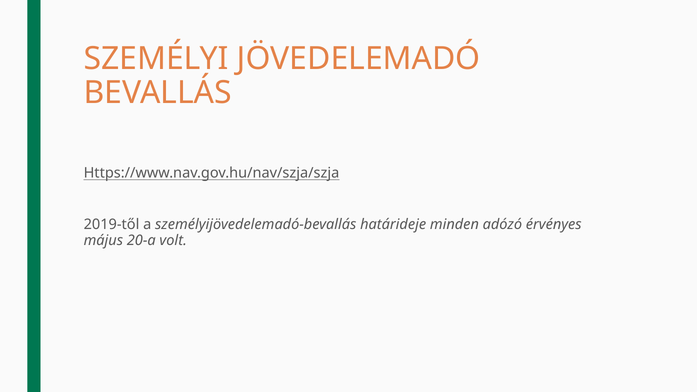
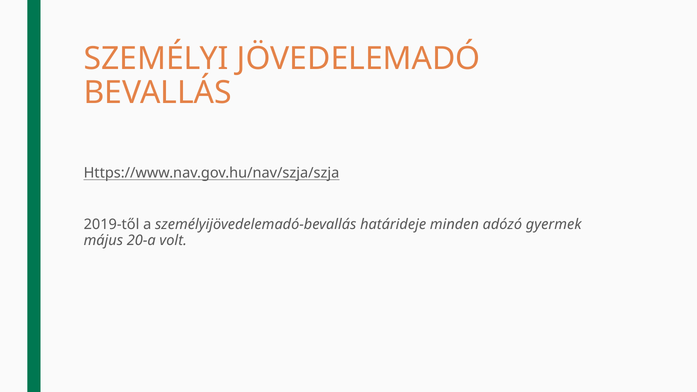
érvényes: érvényes -> gyermek
